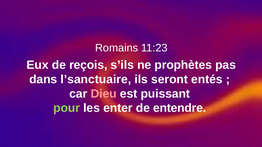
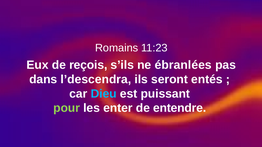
prophètes: prophètes -> ébranlées
l’sanctuaire: l’sanctuaire -> l’descendra
Dieu colour: pink -> light blue
